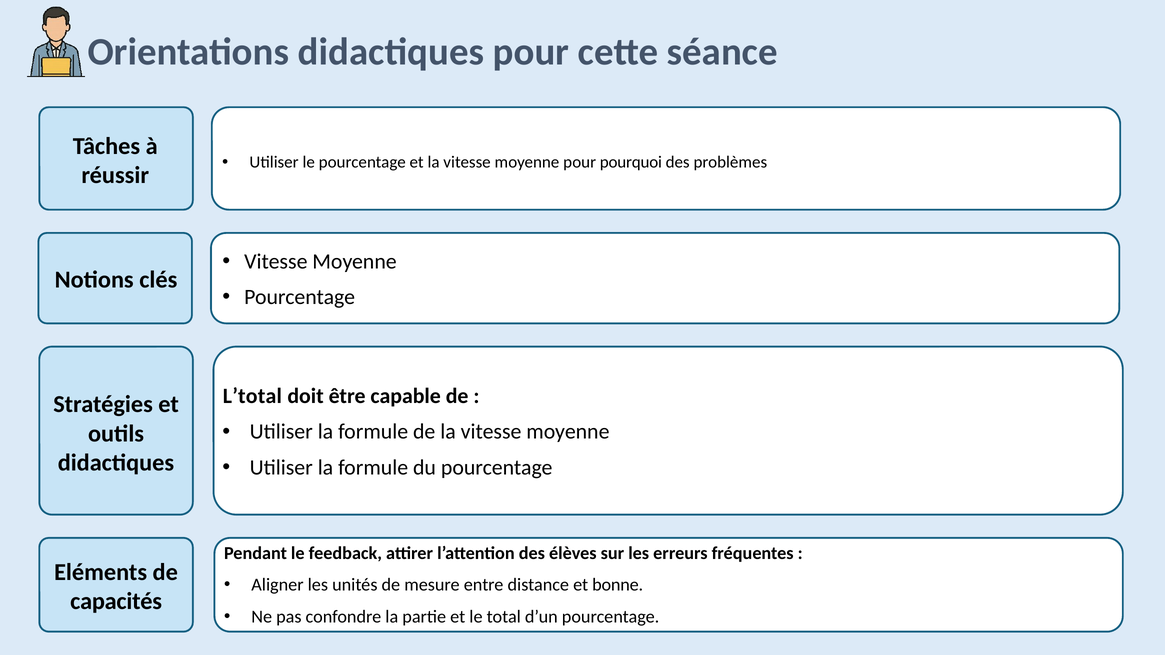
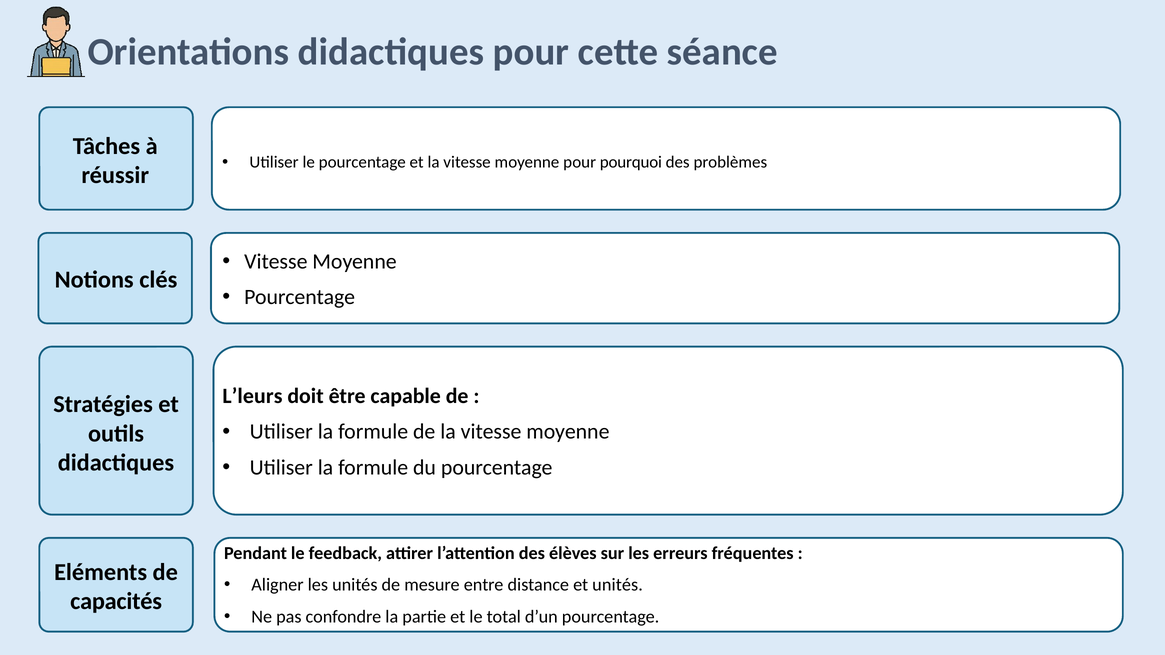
L’total: L’total -> L’leurs
et bonne: bonne -> unités
